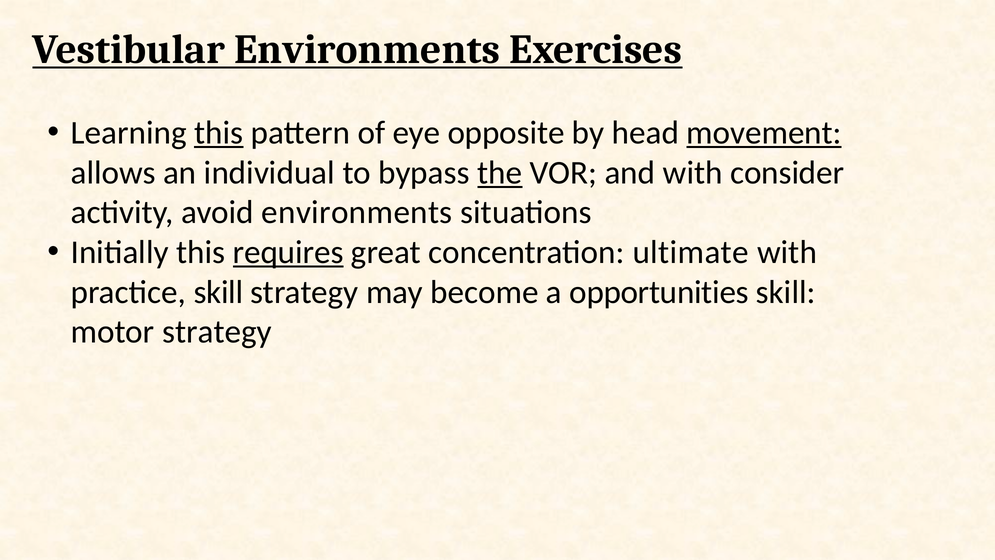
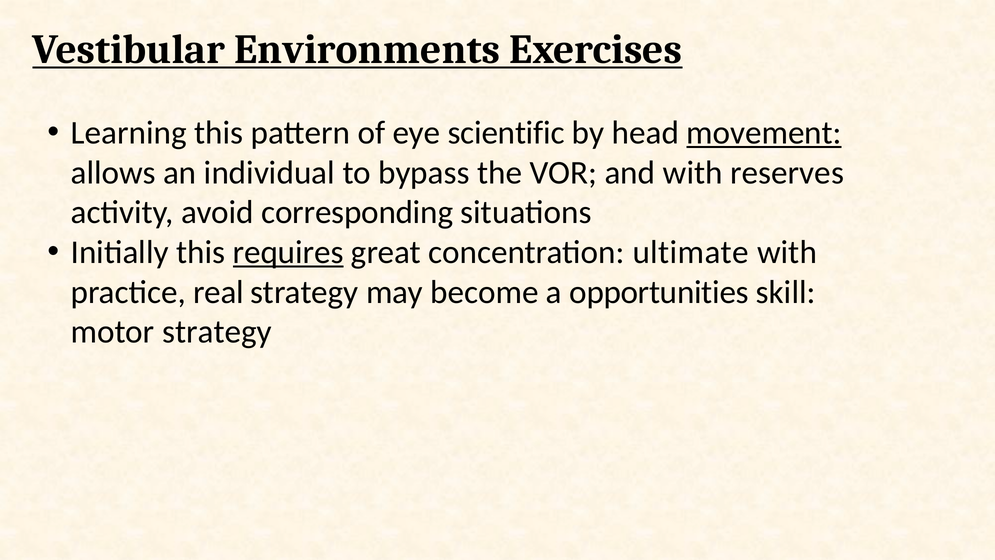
this at (219, 133) underline: present -> none
opposite: opposite -> scientific
the underline: present -> none
consider: consider -> reserves
avoid environments: environments -> corresponding
practice skill: skill -> real
